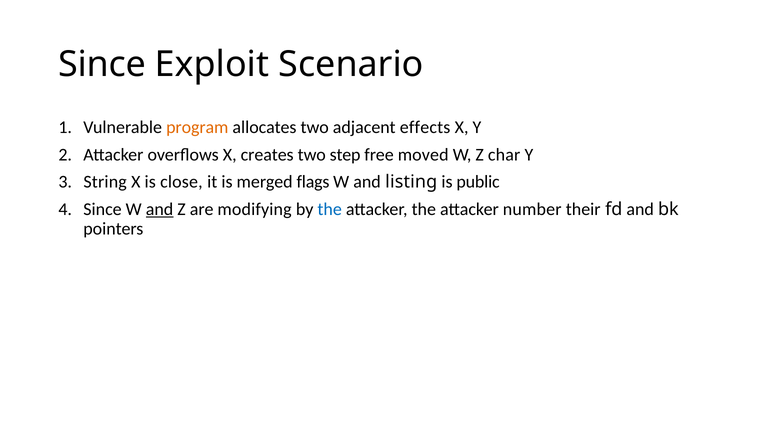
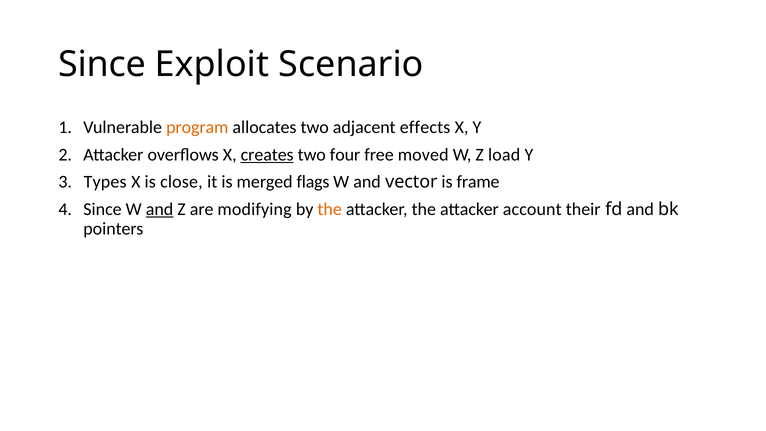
creates underline: none -> present
step: step -> four
char: char -> load
String: String -> Types
listing: listing -> vector
public: public -> frame
the at (330, 209) colour: blue -> orange
number: number -> account
